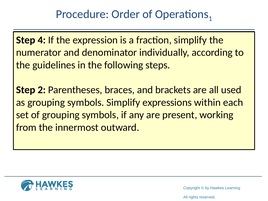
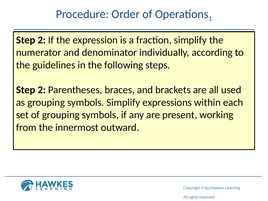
4 at (42, 40): 4 -> 2
